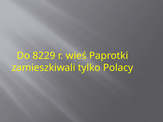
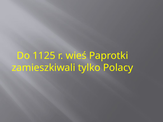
8229: 8229 -> 1125
